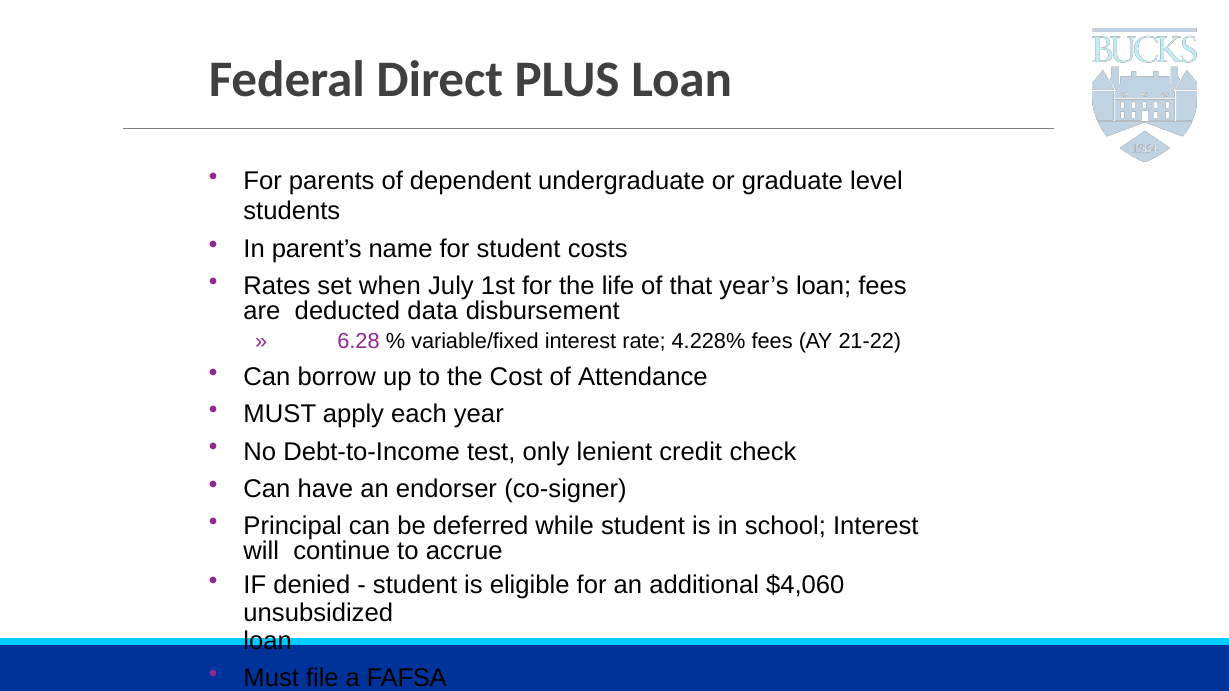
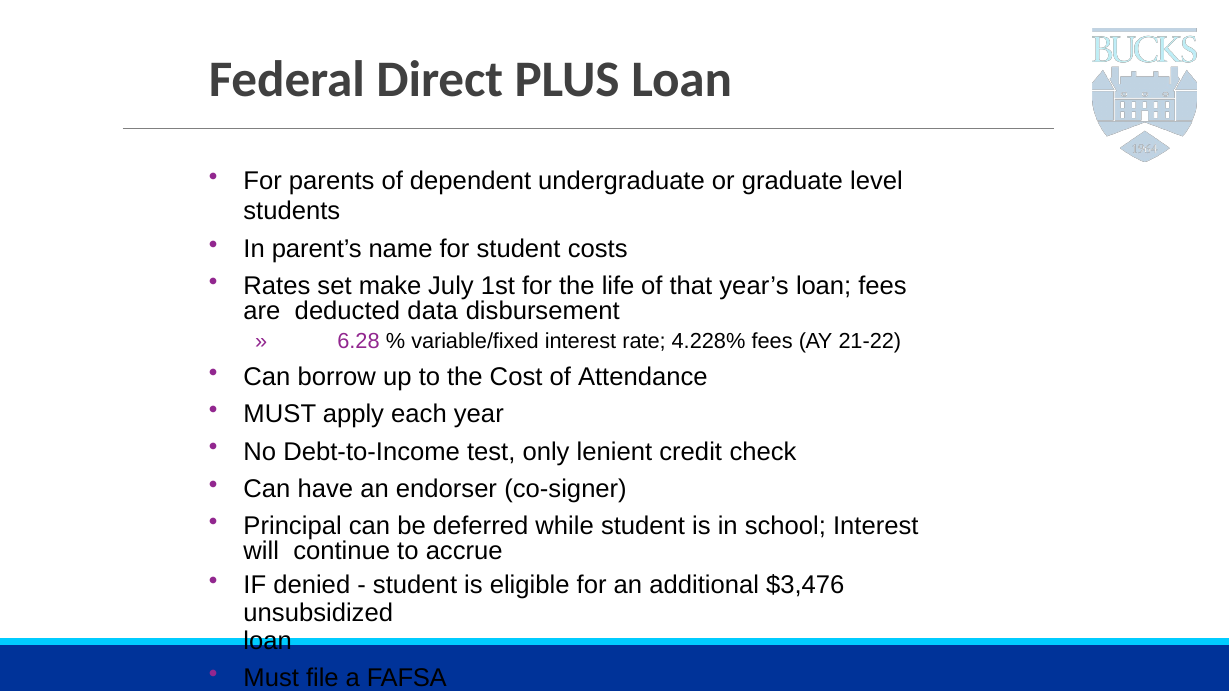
when: when -> make
$4,060: $4,060 -> $3,476
